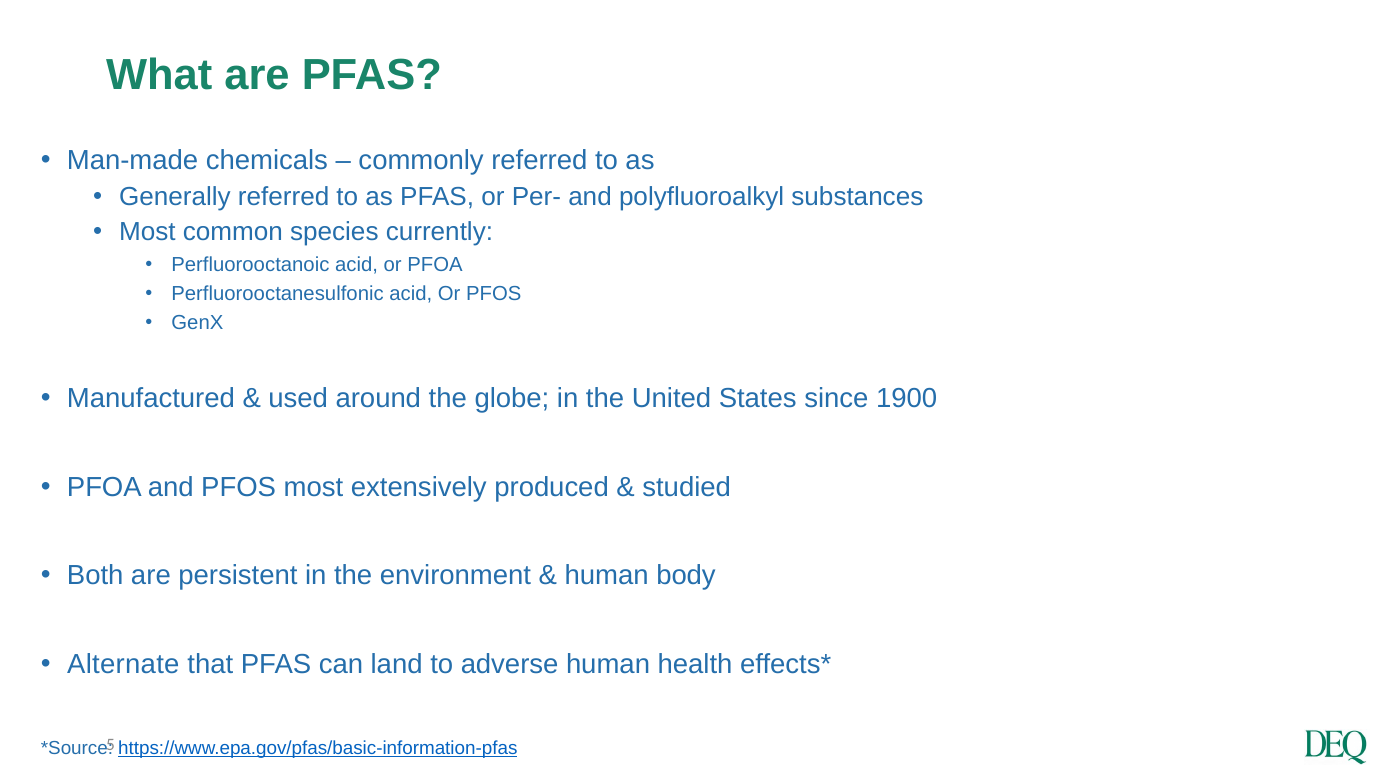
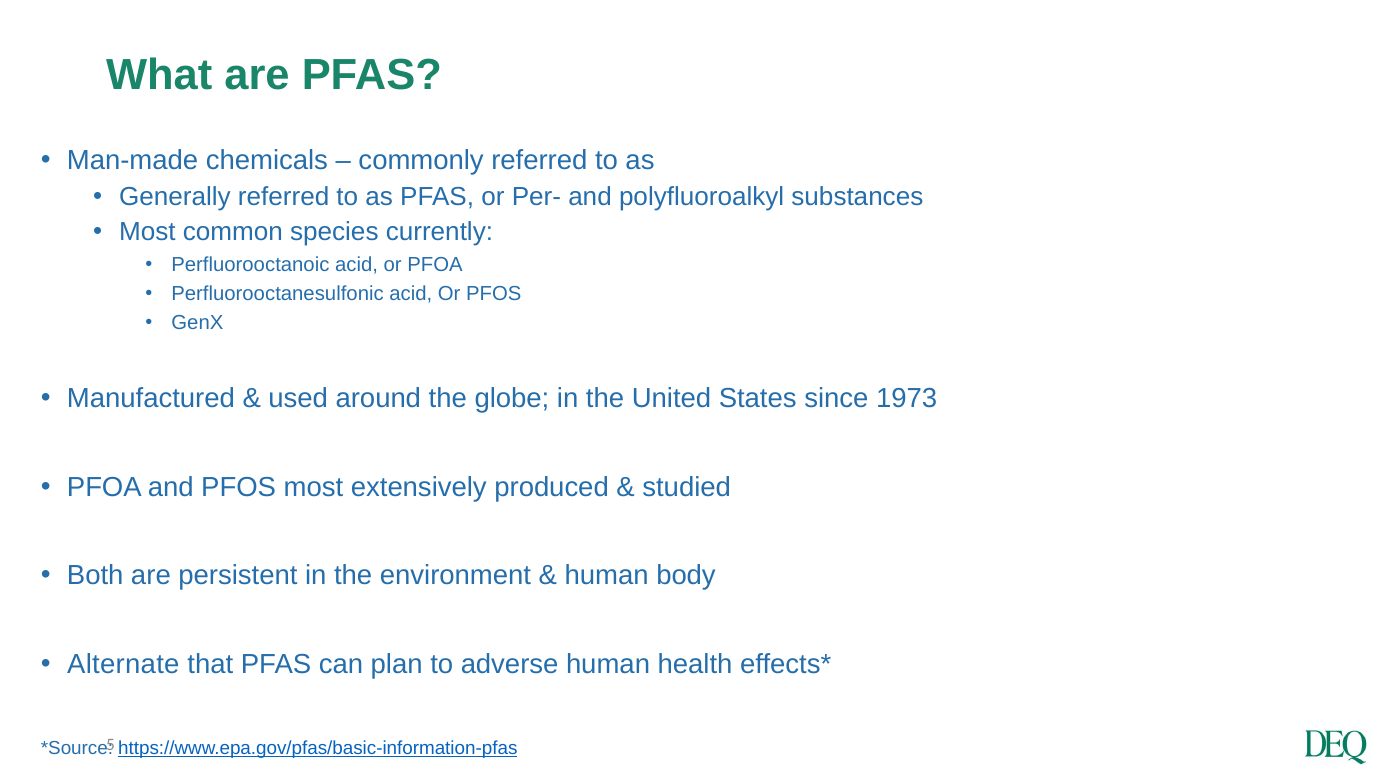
1900: 1900 -> 1973
land: land -> plan
